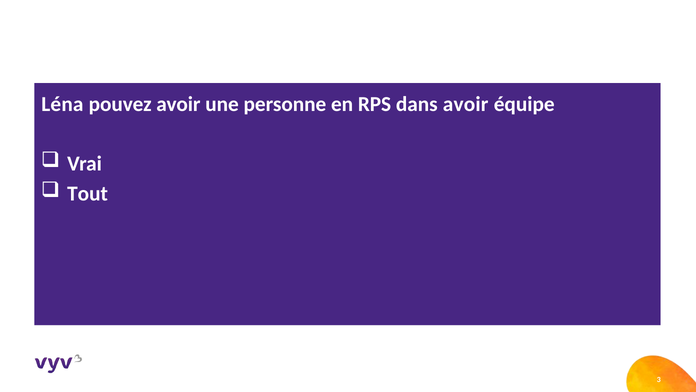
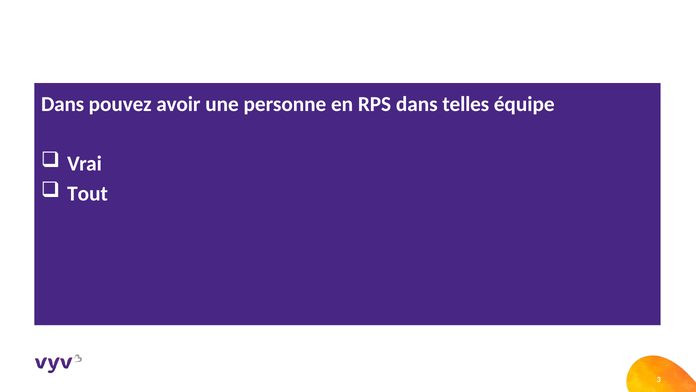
Léna at (62, 104): Léna -> Dans
dans avoir: avoir -> telles
